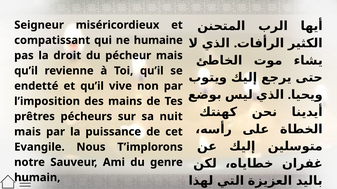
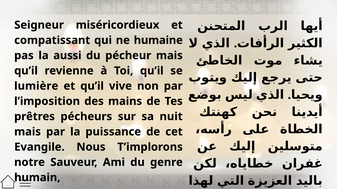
droit: droit -> aussi
endetté: endetté -> lumière
